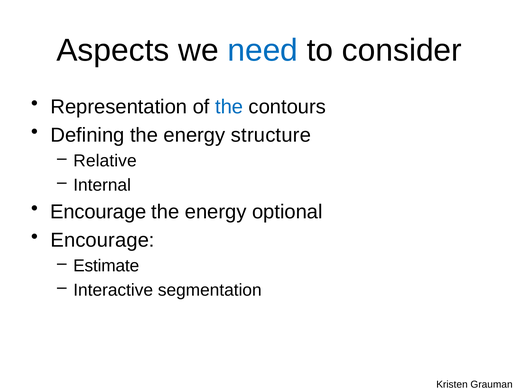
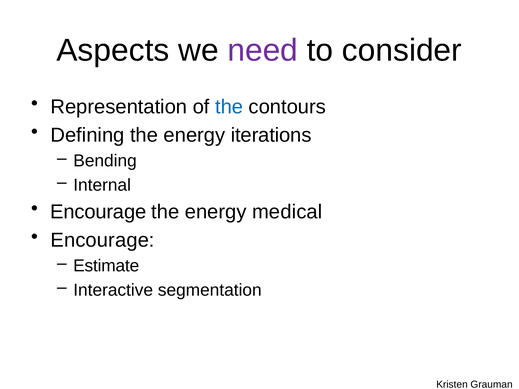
need colour: blue -> purple
structure: structure -> iterations
Relative: Relative -> Bending
optional: optional -> medical
